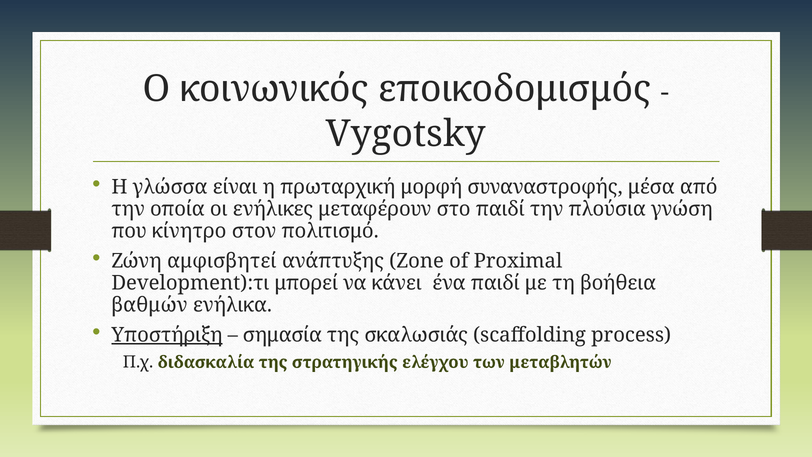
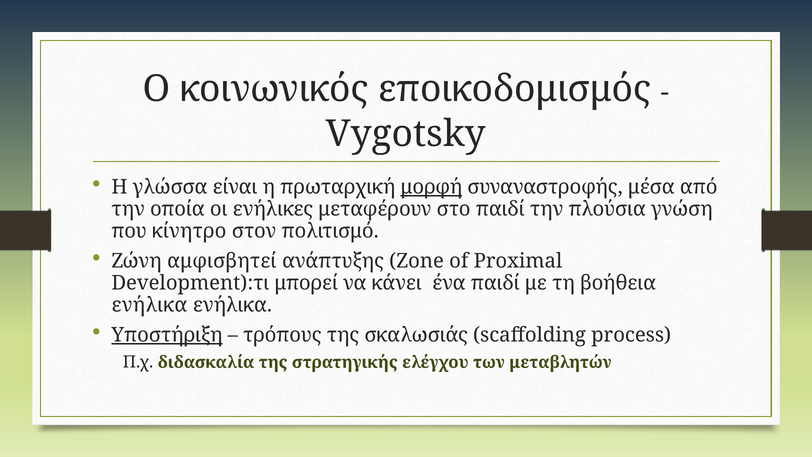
μορφή underline: none -> present
βαθμών at (149, 305): βαθμών -> ενήλικα
σημασία: σημασία -> τρόπους
